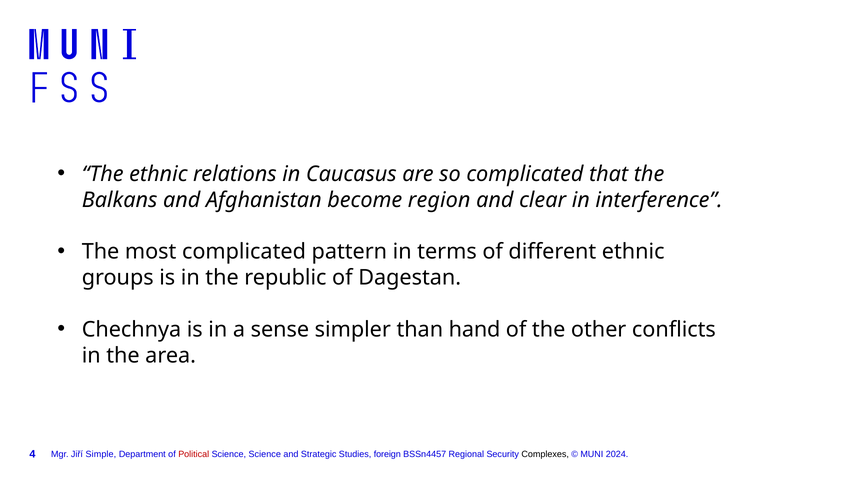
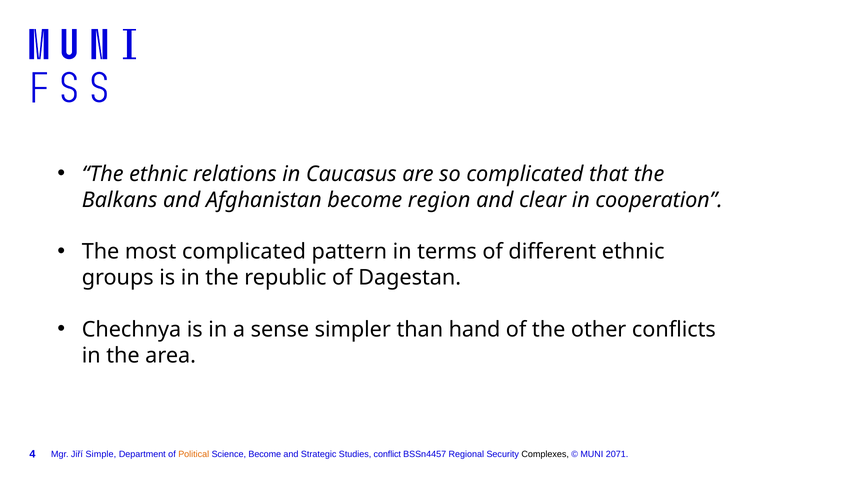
interference: interference -> cooperation
Political colour: red -> orange
Science Science: Science -> Become
foreign: foreign -> conflict
2024: 2024 -> 2071
